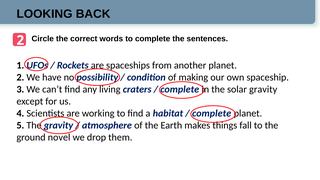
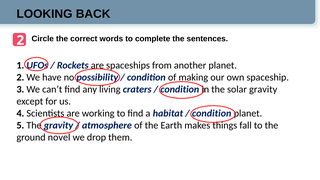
complete at (180, 89): complete -> condition
complete at (212, 113): complete -> condition
